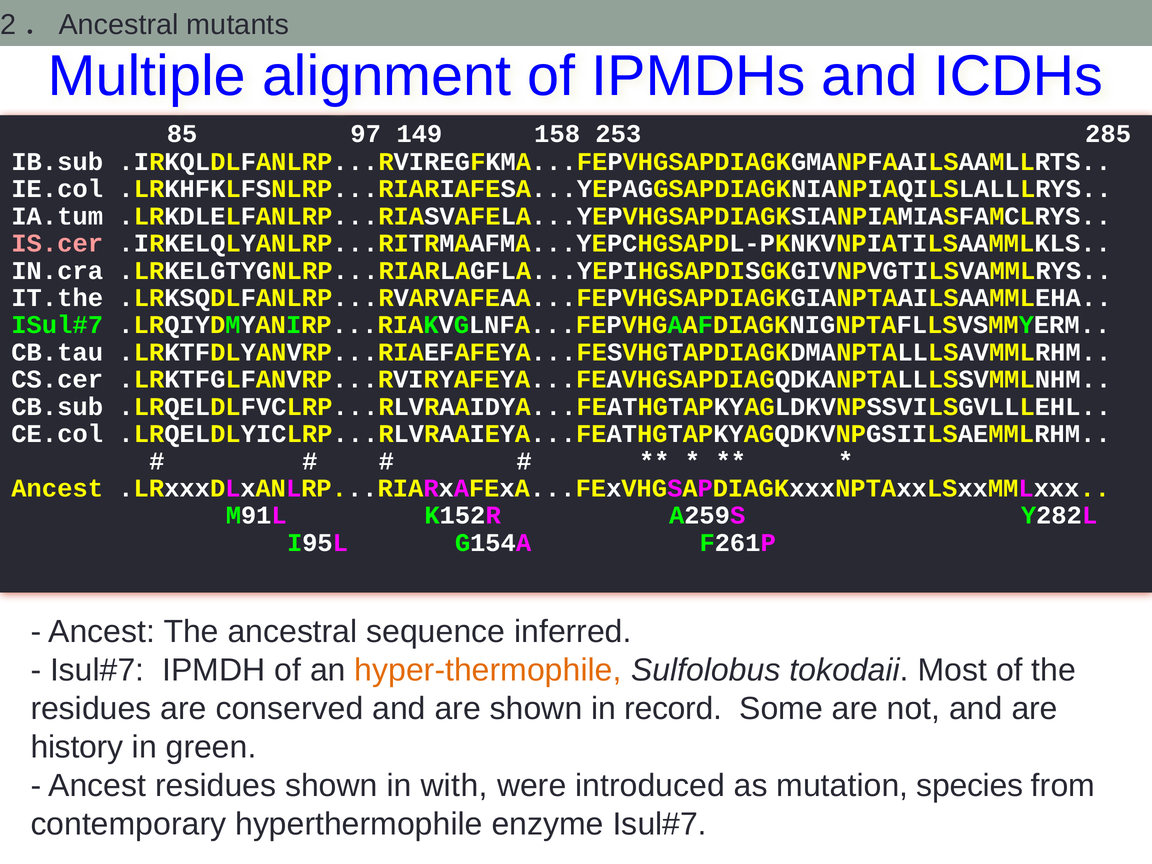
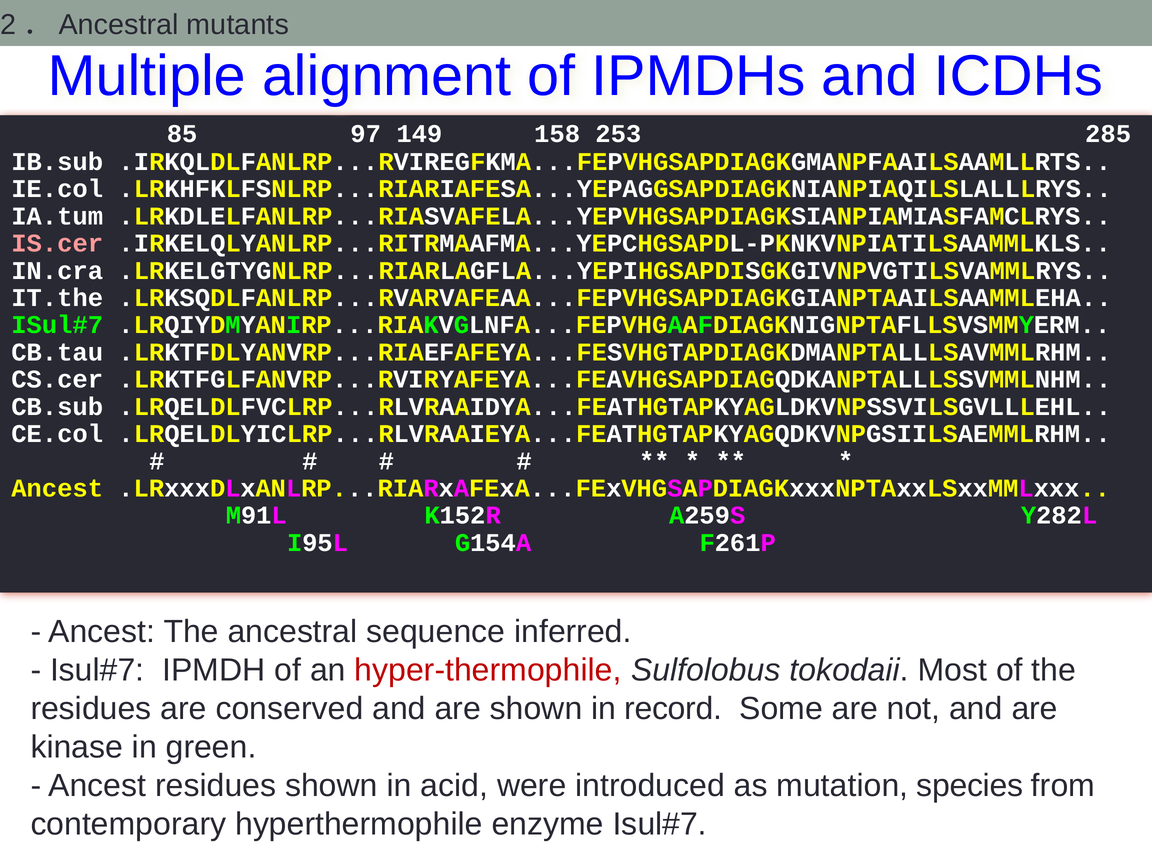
hyper-thermophile colour: orange -> red
history: history -> kinase
with: with -> acid
